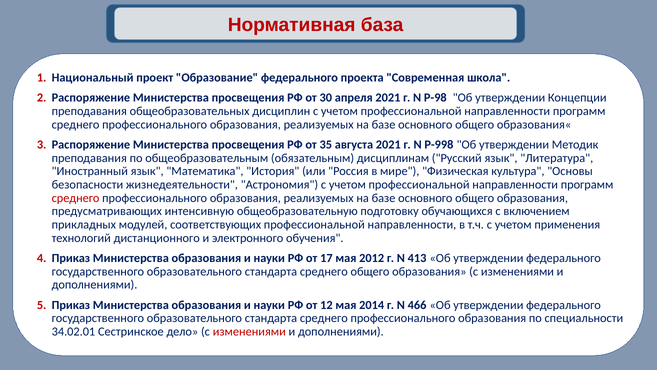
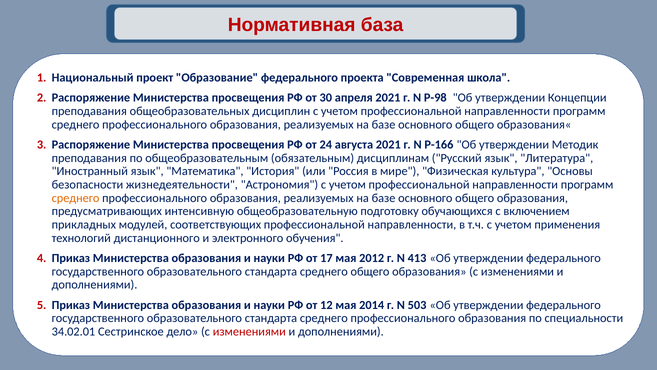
35: 35 -> 24
Р-998: Р-998 -> Р-166
среднего at (76, 198) colour: red -> orange
466: 466 -> 503
